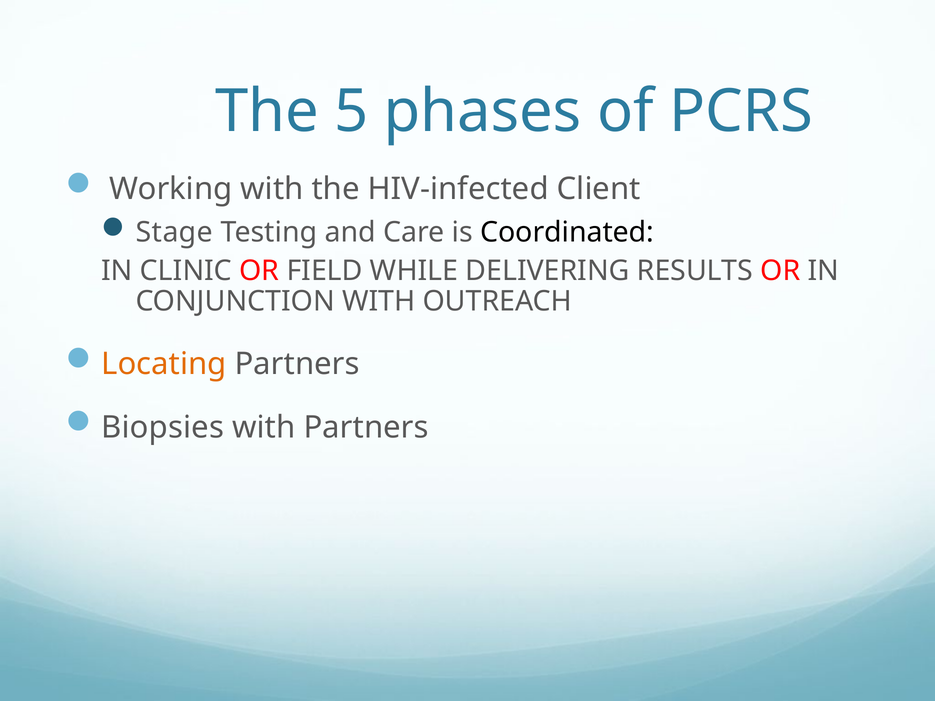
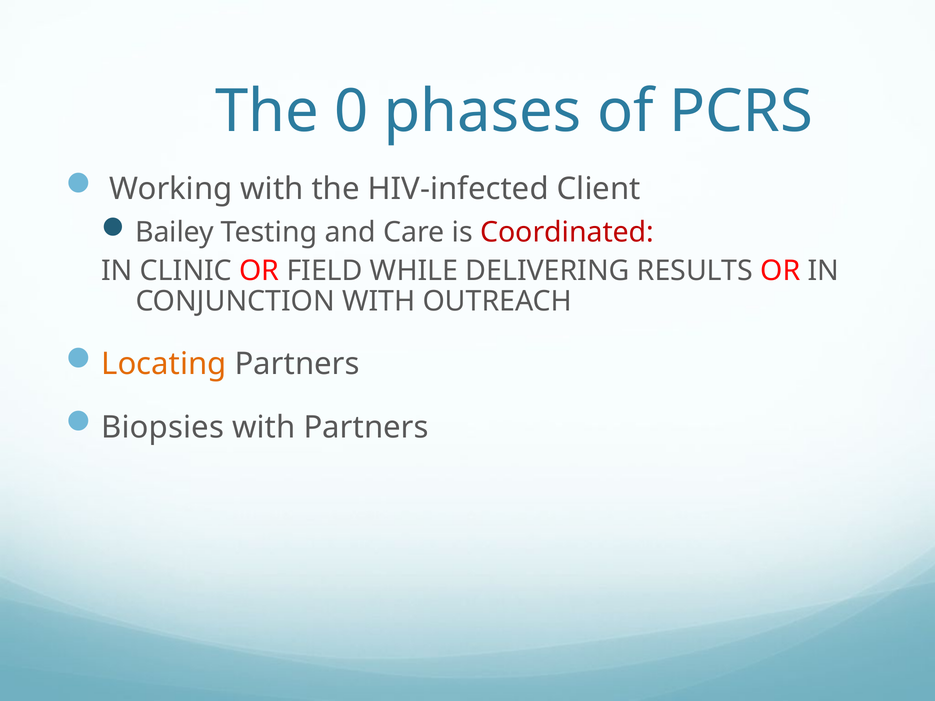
5: 5 -> 0
Stage: Stage -> Bailey
Coordinated colour: black -> red
